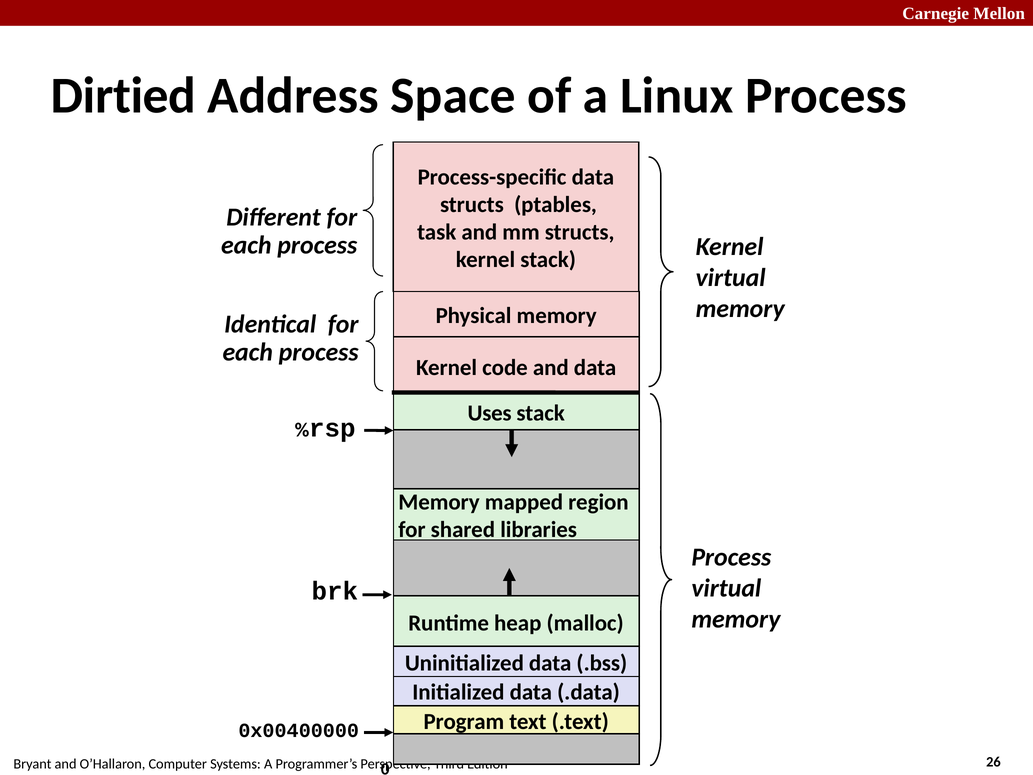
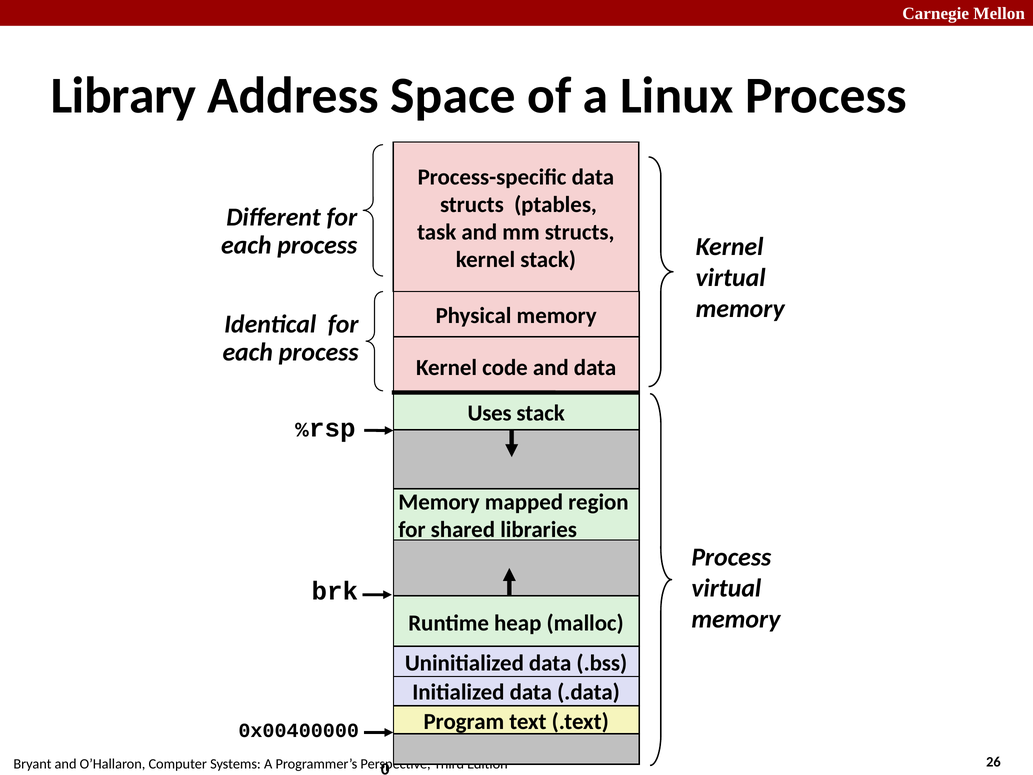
Dirtied: Dirtied -> Library
